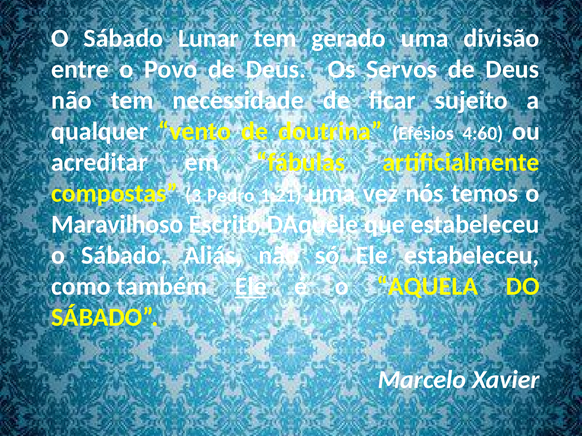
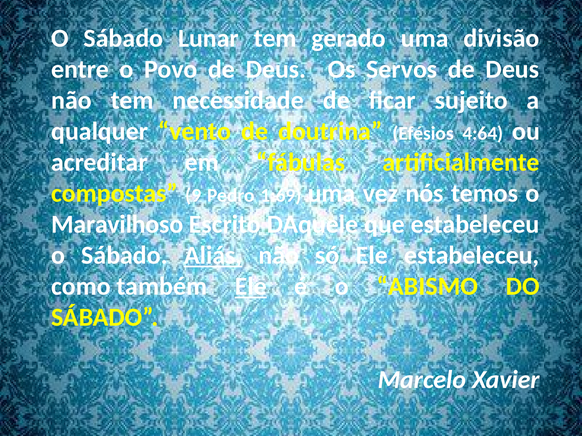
4:60: 4:60 -> 4:64
3: 3 -> 9
1:21: 1:21 -> 1:69
Aliás underline: none -> present
AQUELA: AQUELA -> ABISMO
